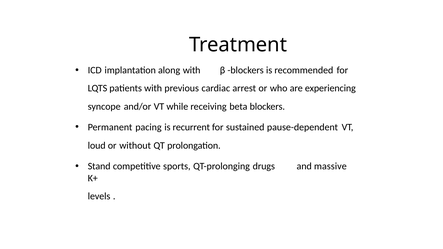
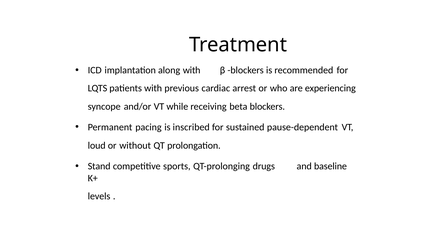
recurrent: recurrent -> inscribed
massive: massive -> baseline
